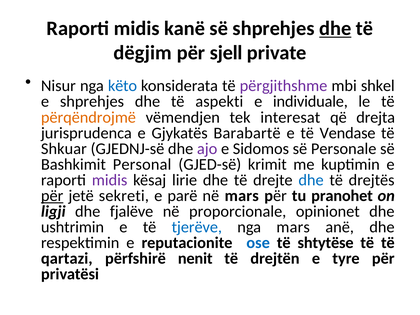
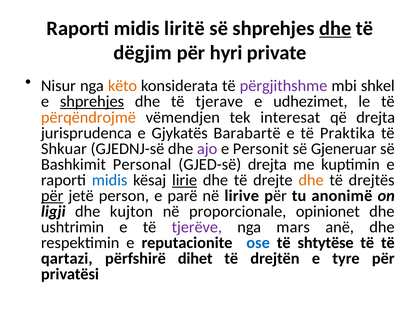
kanë: kanë -> liritë
sjell: sjell -> hyri
këto colour: blue -> orange
shprehjes at (92, 102) underline: none -> present
aspekti: aspekti -> tjerave
individuale: individuale -> udhezimet
Vendase: Vendase -> Praktika
Sidomos: Sidomos -> Personit
Personale: Personale -> Gjeneruar
GJED-së krimit: krimit -> drejta
midis at (110, 180) colour: purple -> blue
lirie underline: none -> present
dhe at (311, 180) colour: blue -> orange
sekreti: sekreti -> person
në mars: mars -> lirive
pranohet: pranohet -> anonimë
fjalëve: fjalëve -> kujton
tjerëve colour: blue -> purple
nenit: nenit -> dihet
